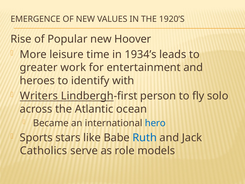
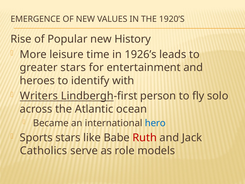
Hoover: Hoover -> History
1934’s: 1934’s -> 1926’s
greater work: work -> stars
Ruth colour: blue -> red
